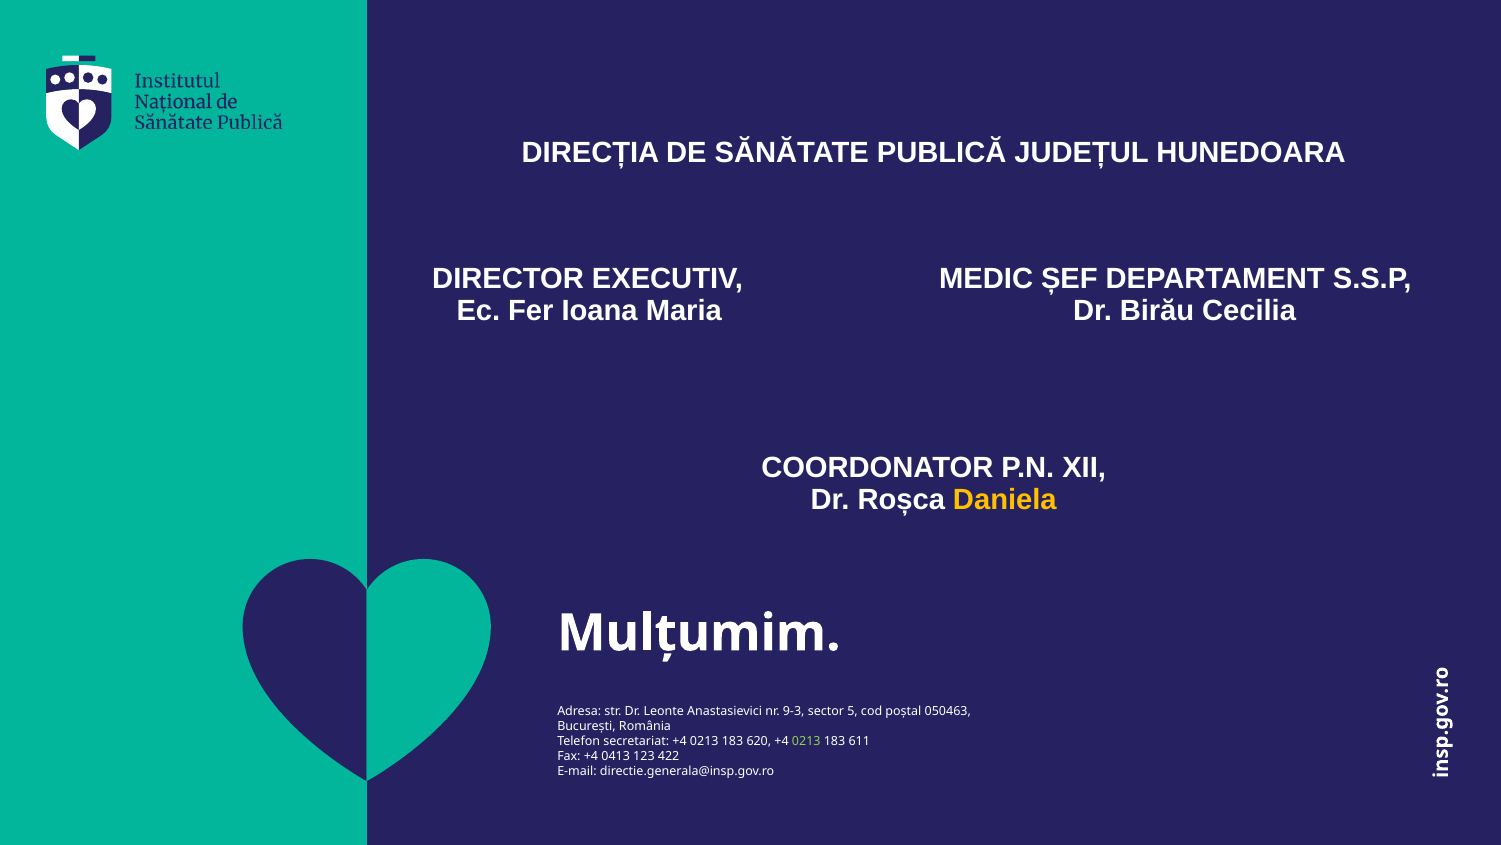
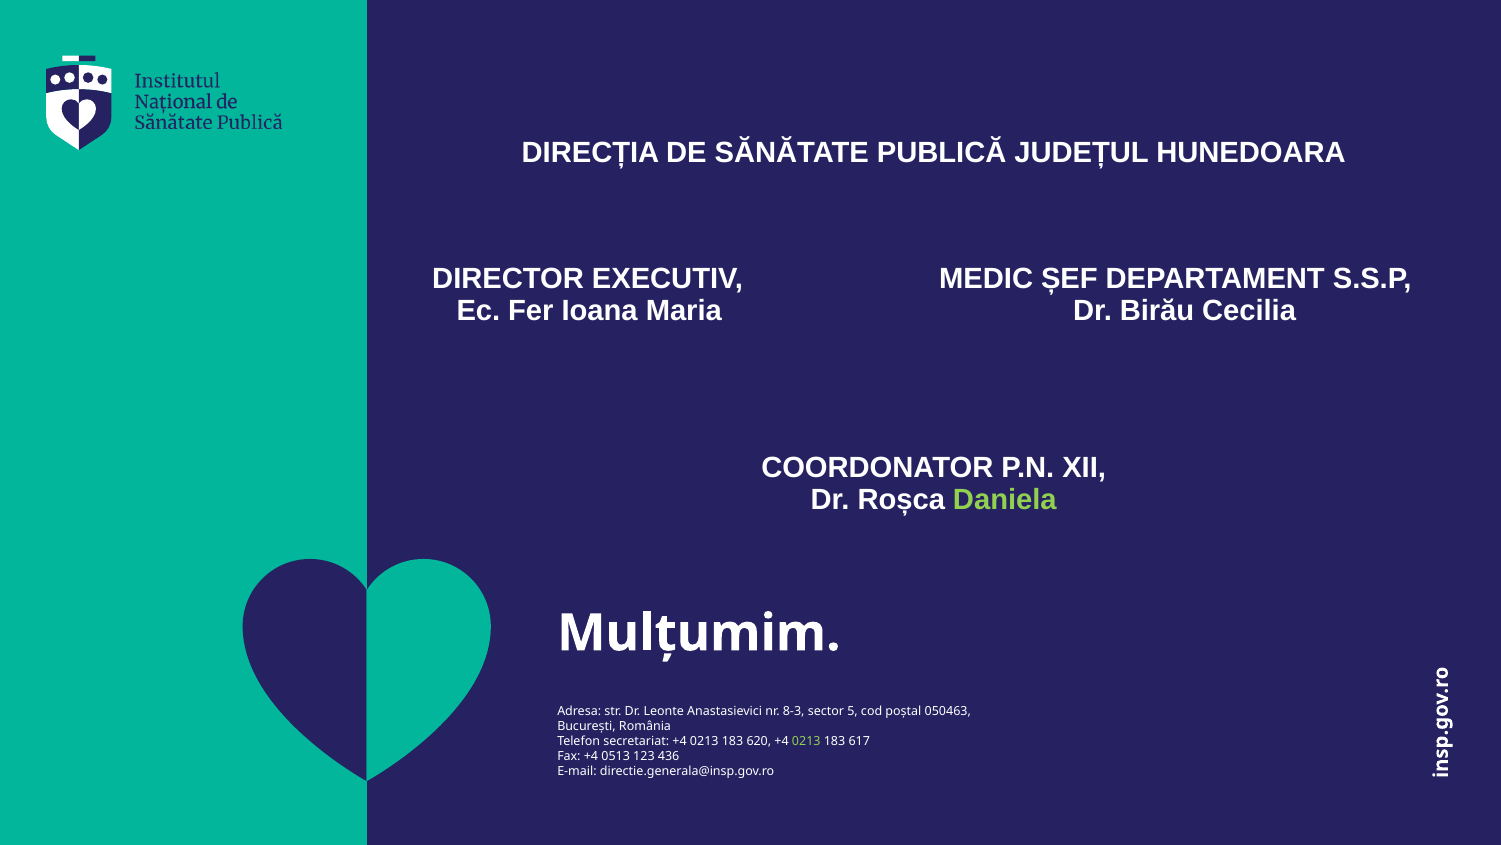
Daniela colour: yellow -> light green
9-3: 9-3 -> 8-3
611: 611 -> 617
0413: 0413 -> 0513
422: 422 -> 436
